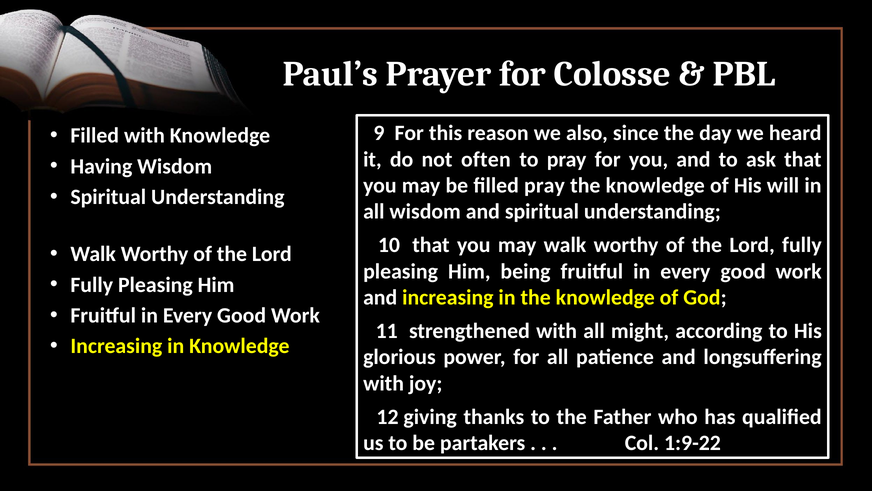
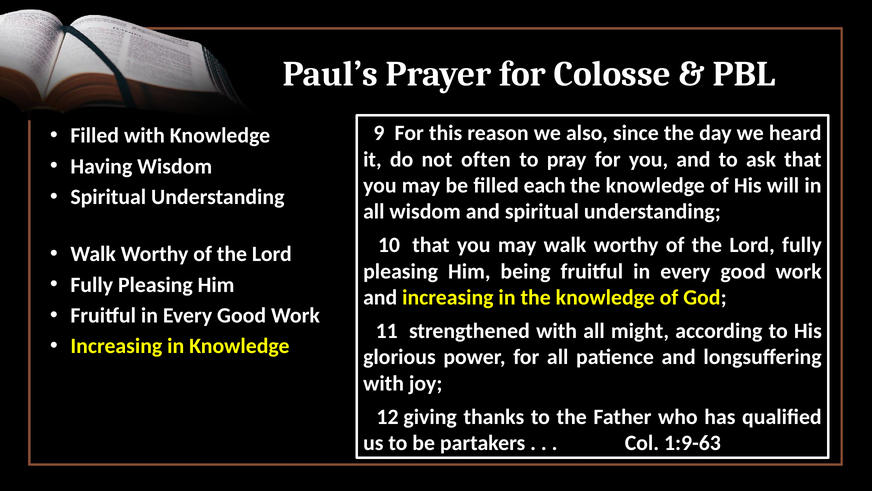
filled pray: pray -> each
1:9-22: 1:9-22 -> 1:9-63
